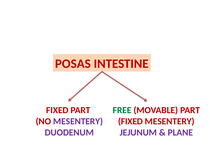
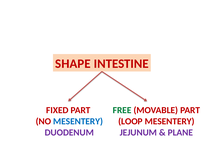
POSAS: POSAS -> SHAPE
MESENTERY at (78, 122) colour: purple -> blue
FIXED at (130, 122): FIXED -> LOOP
